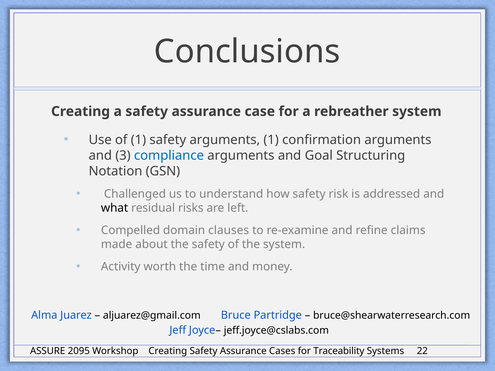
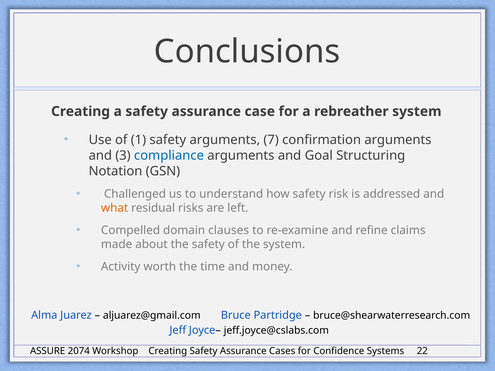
arguments 1: 1 -> 7
what colour: black -> orange
2095: 2095 -> 2074
Traceability: Traceability -> Confidence
